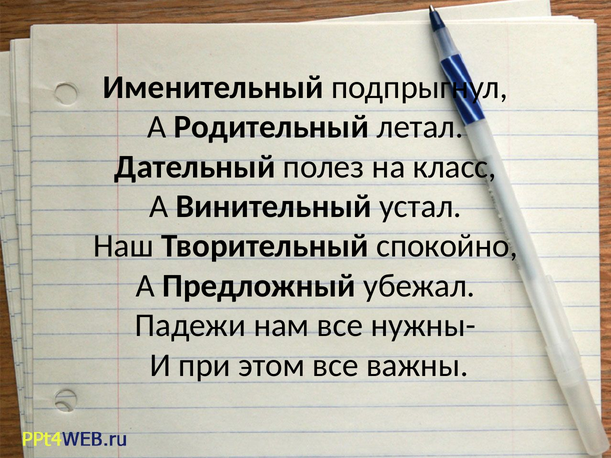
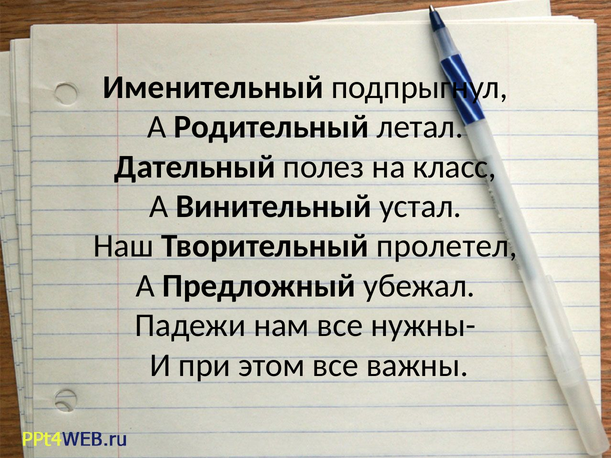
спокойно: спокойно -> пролетел
